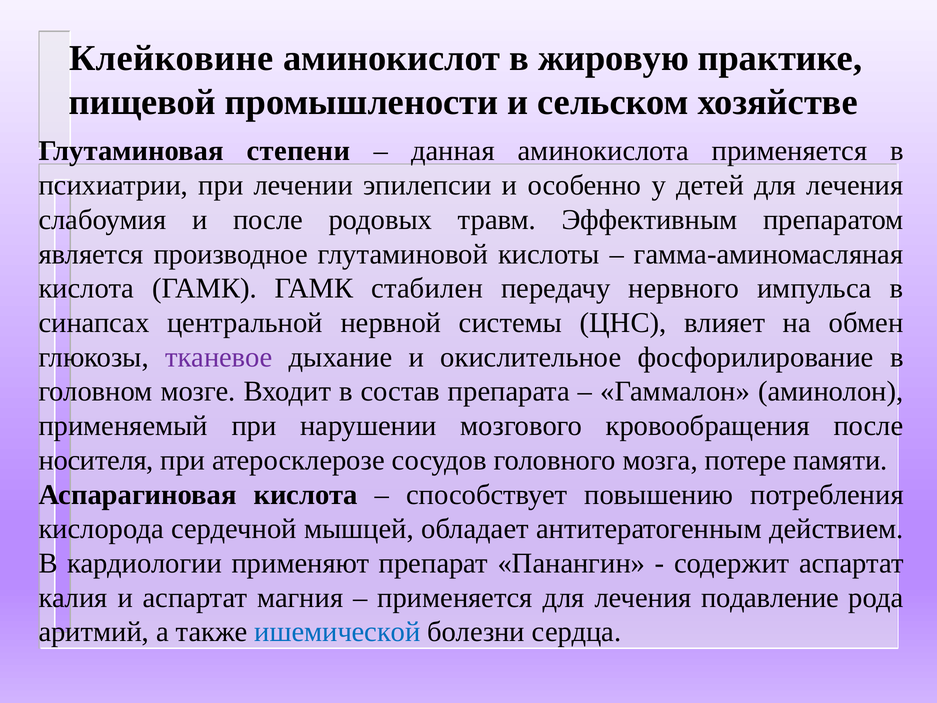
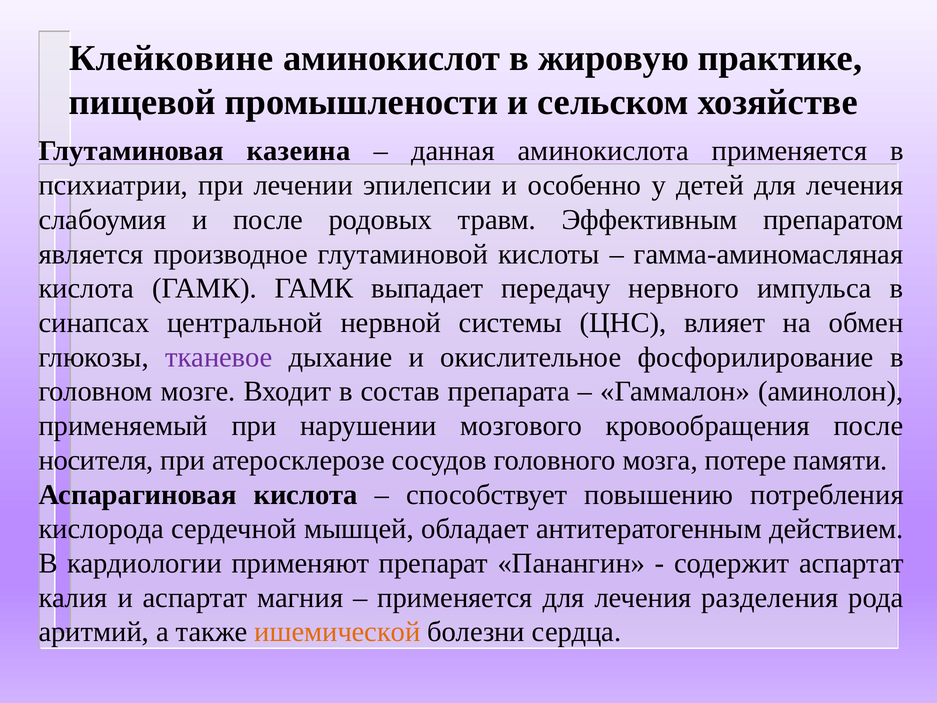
степени: степени -> казеина
стабилен: стабилен -> выпадает
подавление: подавление -> разделения
ишемической colour: blue -> orange
